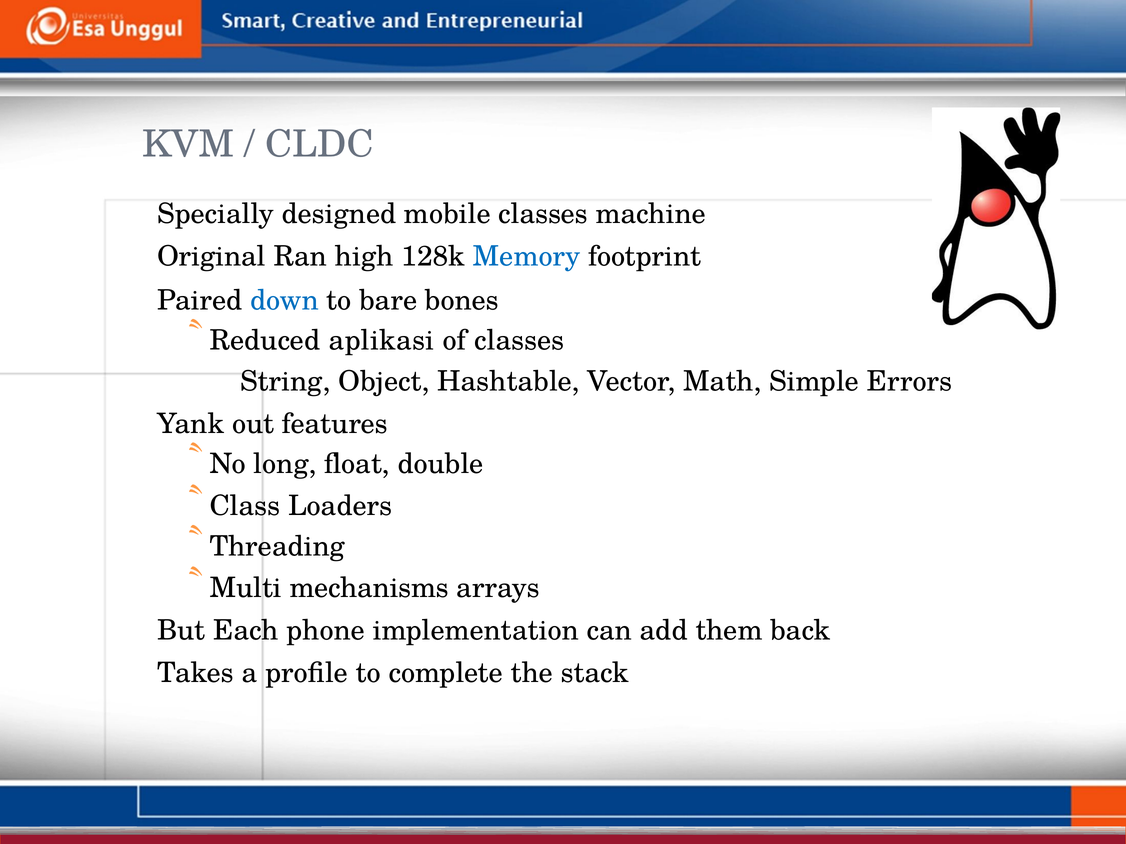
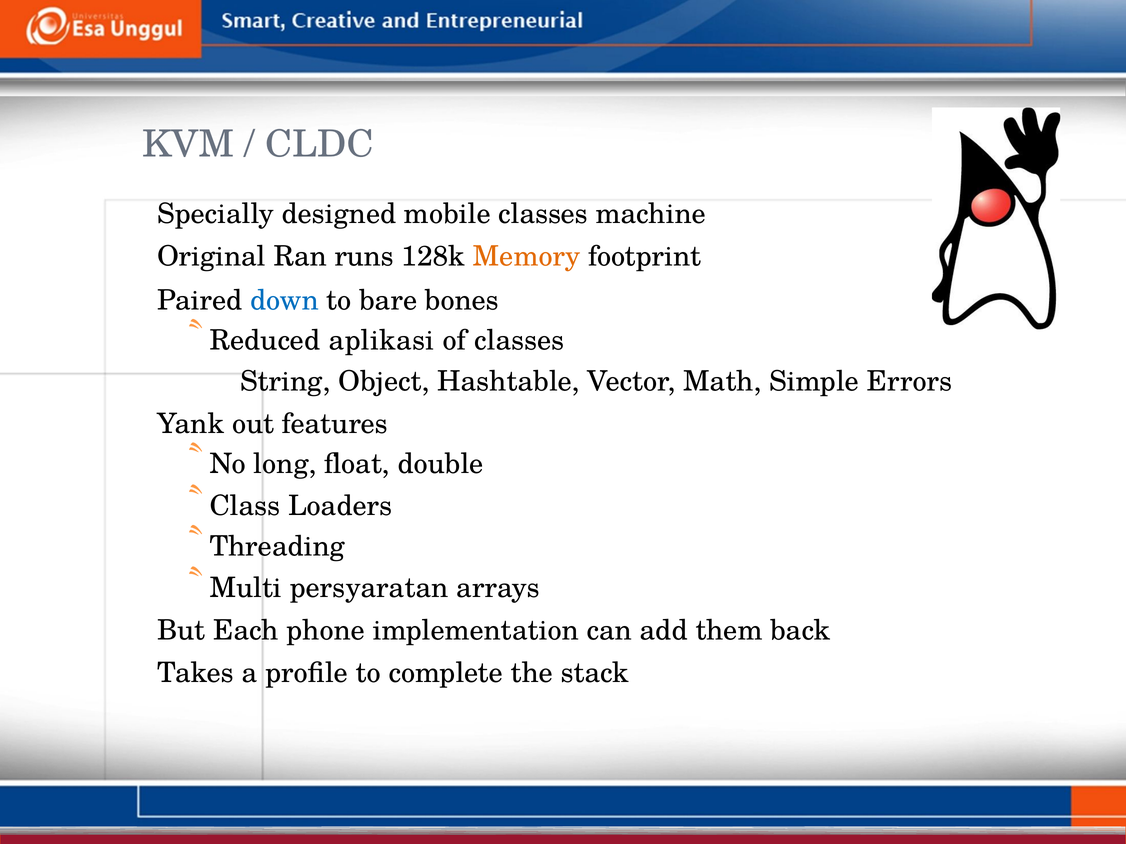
high: high -> runs
Memory colour: blue -> orange
mechanisms: mechanisms -> persyaratan
